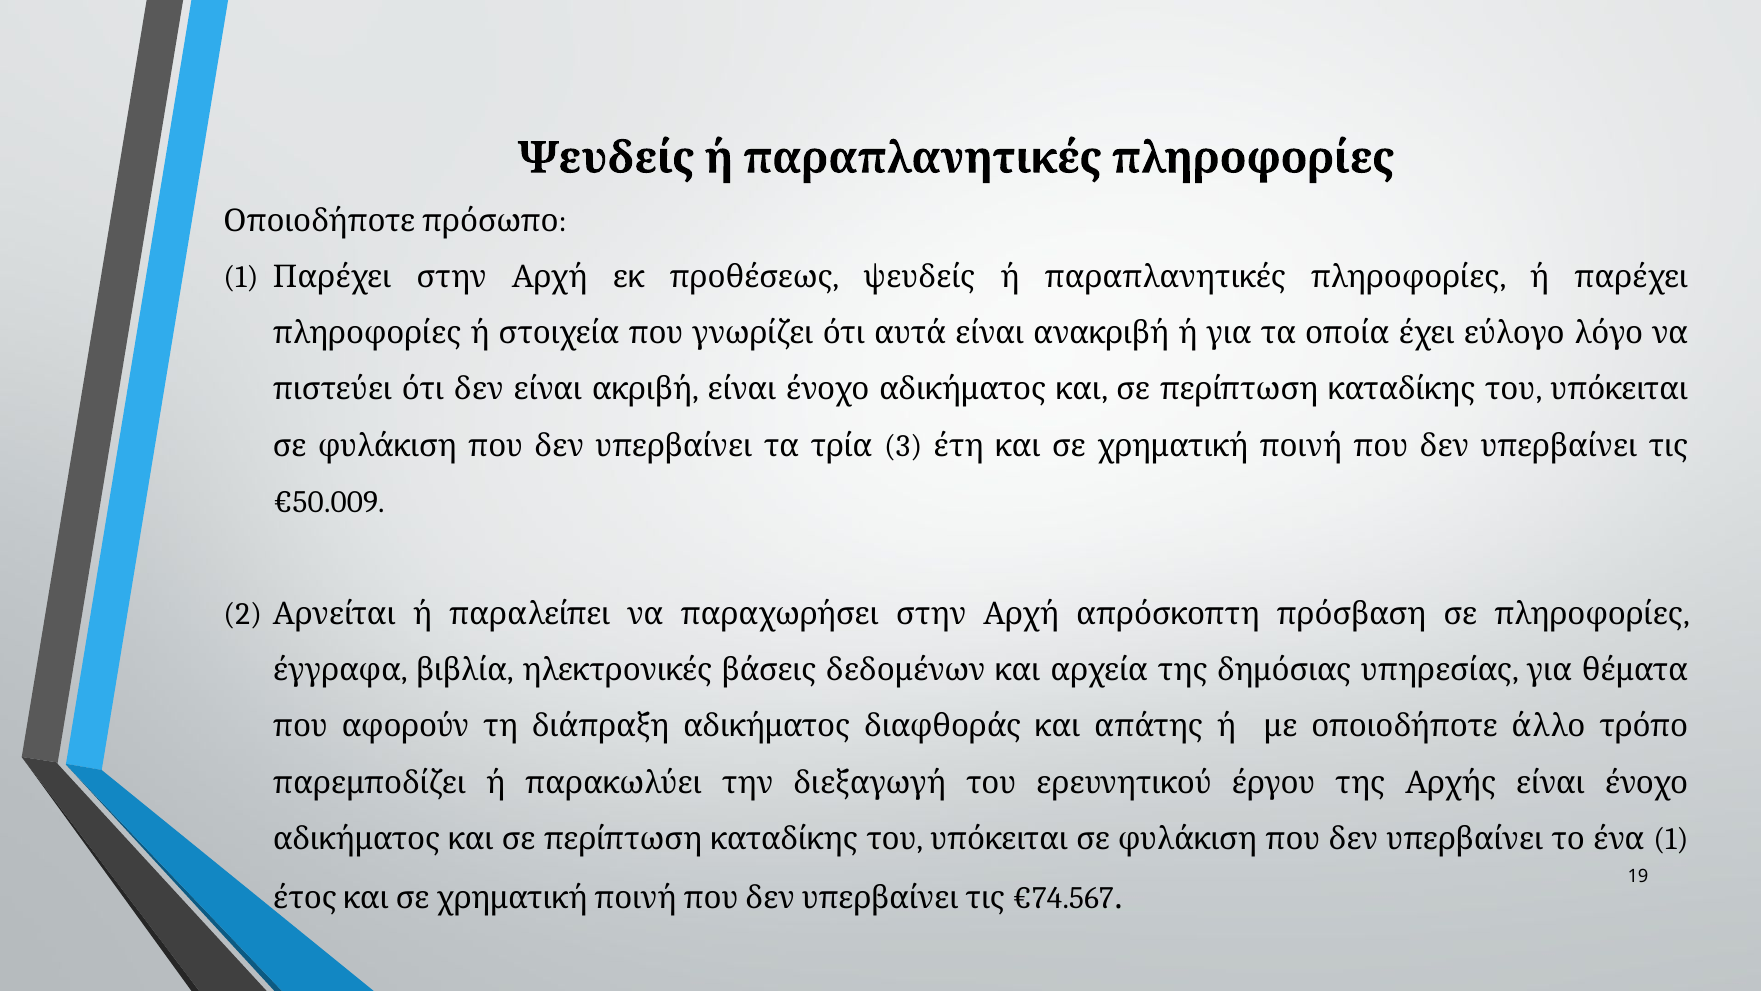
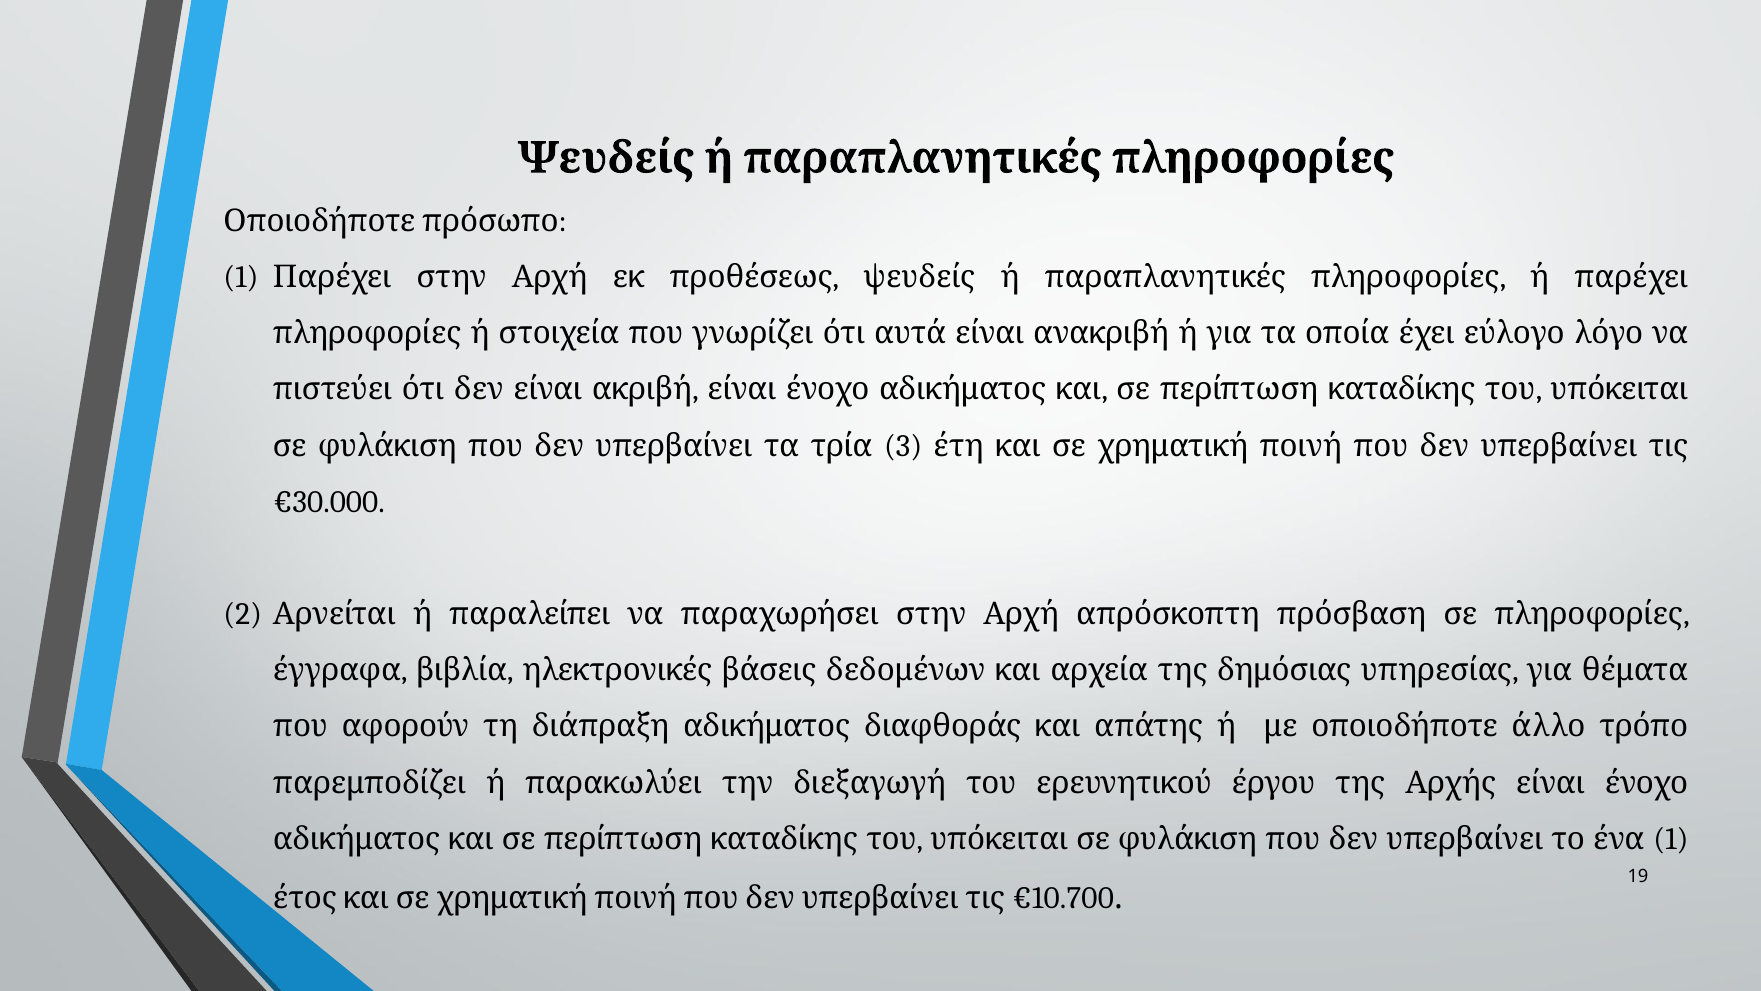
€50.009: €50.009 -> €30.000
€74.567: €74.567 -> €10.700
